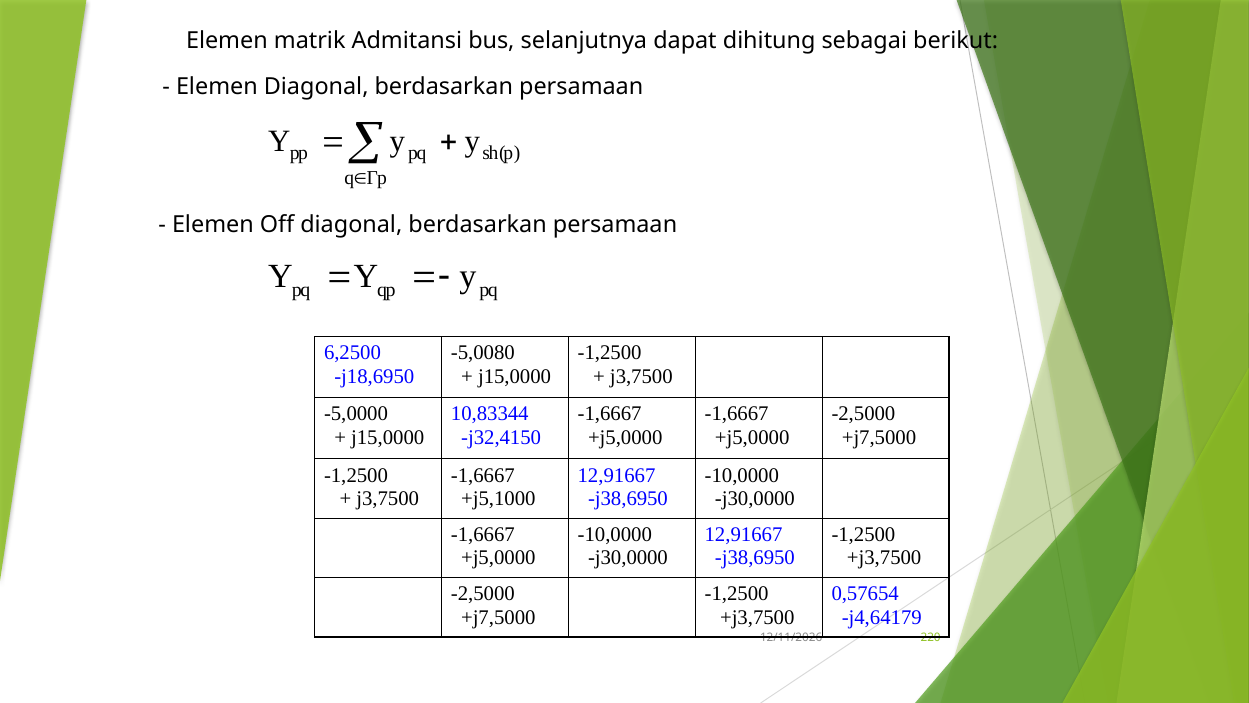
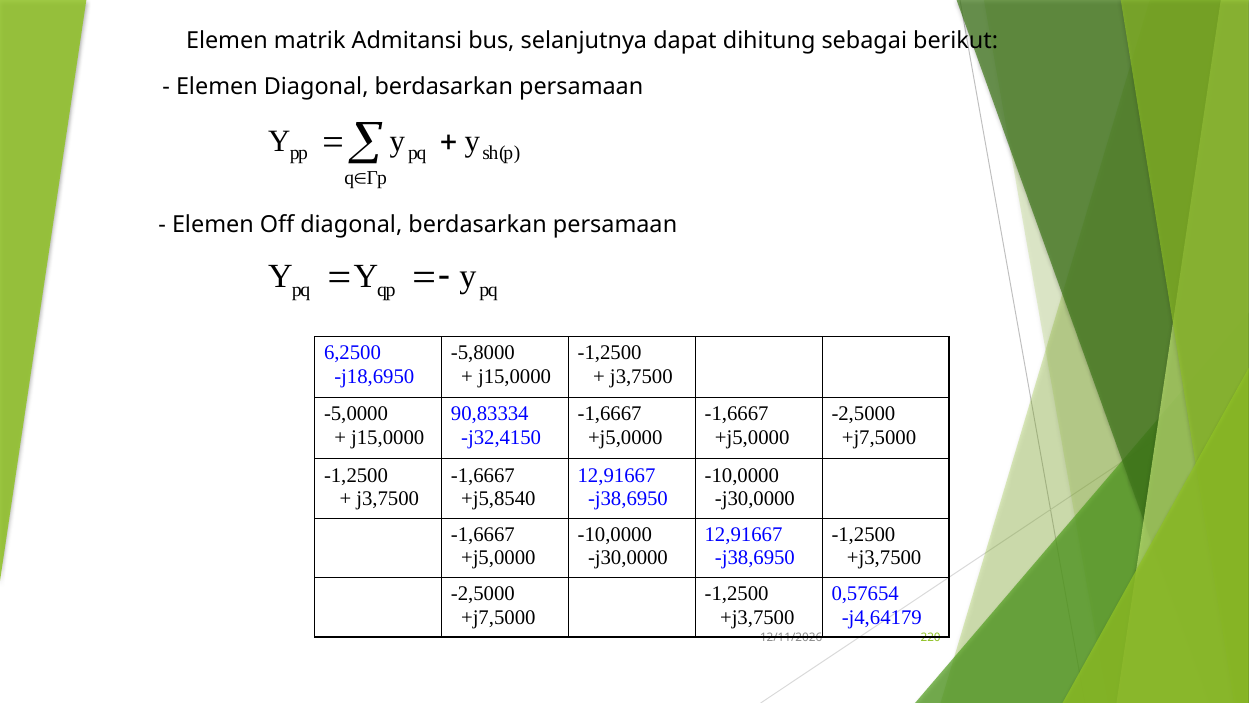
-5,0080: -5,0080 -> -5,8000
10,83344: 10,83344 -> 90,83334
+j5,1000: +j5,1000 -> +j5,8540
